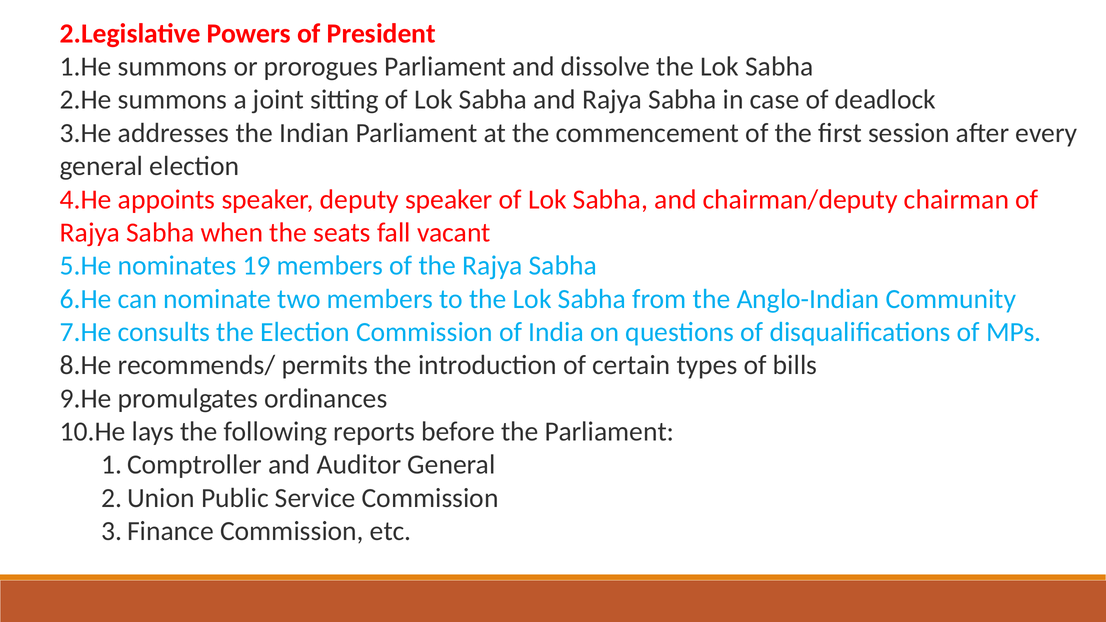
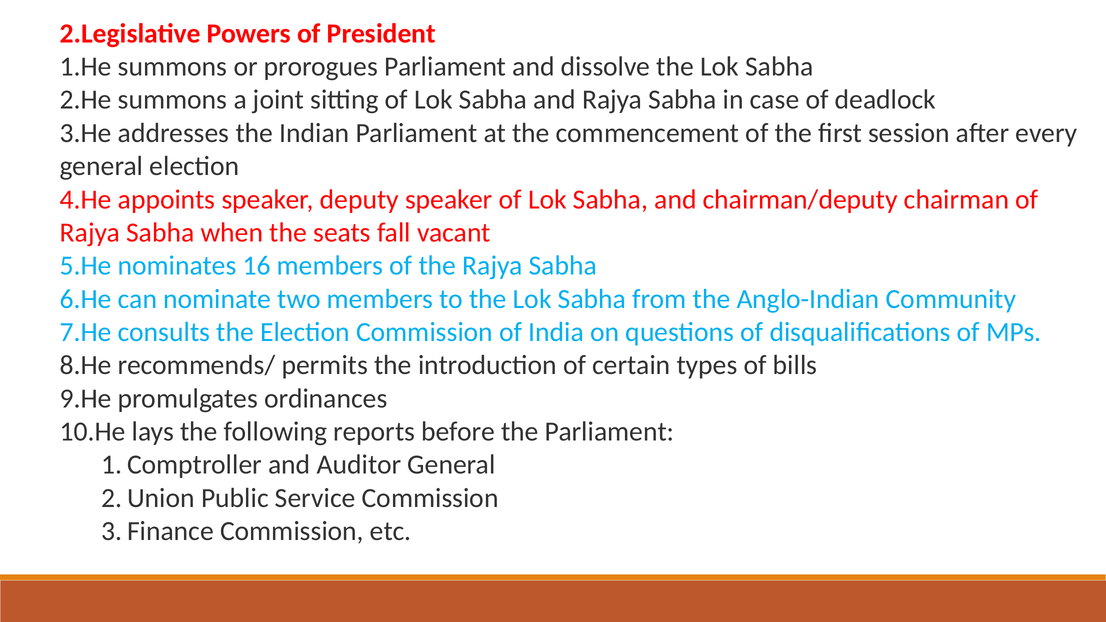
19: 19 -> 16
